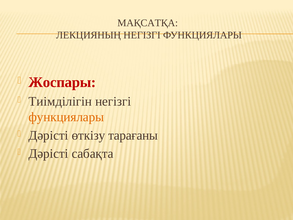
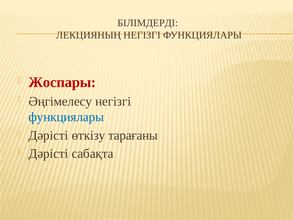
МАҚСАТҚА: МАҚСАТҚА -> БІЛІМДЕРДІ
Тиімділігін: Тиімділігін -> Әңгімелесу
функциялары at (66, 117) colour: orange -> blue
